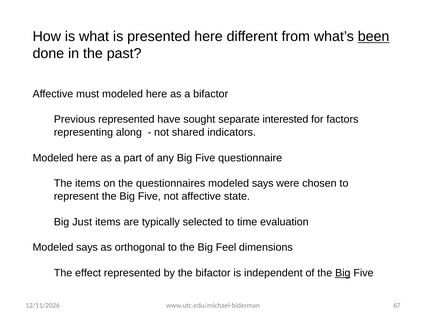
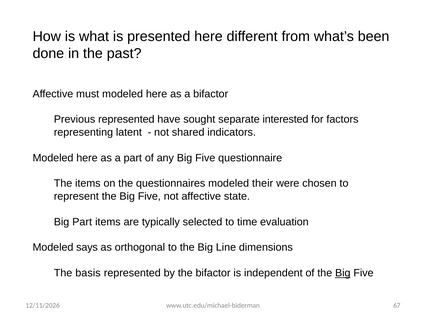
been underline: present -> none
along: along -> latent
questionnaires modeled says: says -> their
Big Just: Just -> Part
Feel: Feel -> Line
effect: effect -> basis
